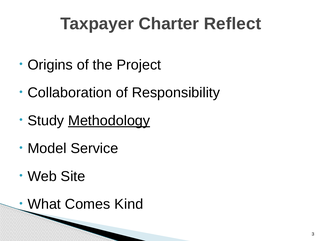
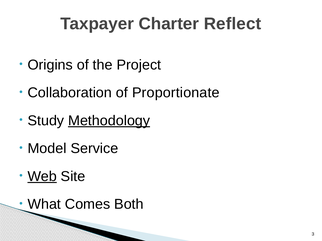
Responsibility: Responsibility -> Proportionate
Web underline: none -> present
Kind: Kind -> Both
